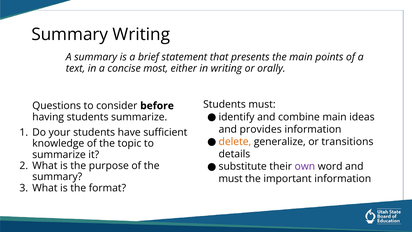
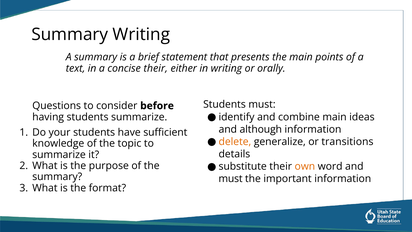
concise most: most -> their
provides: provides -> although
own colour: purple -> orange
